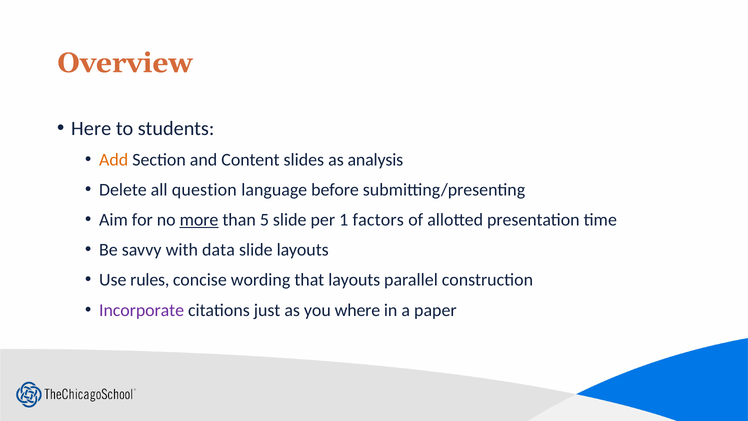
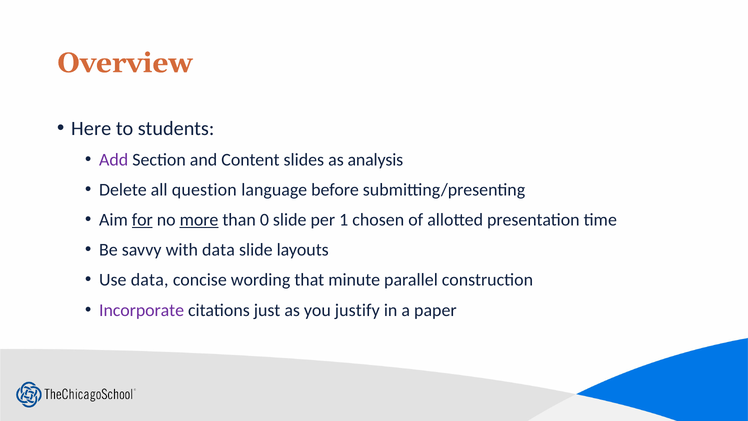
Add colour: orange -> purple
for underline: none -> present
5: 5 -> 0
factors: factors -> chosen
Use rules: rules -> data
that layouts: layouts -> minute
where: where -> justify
